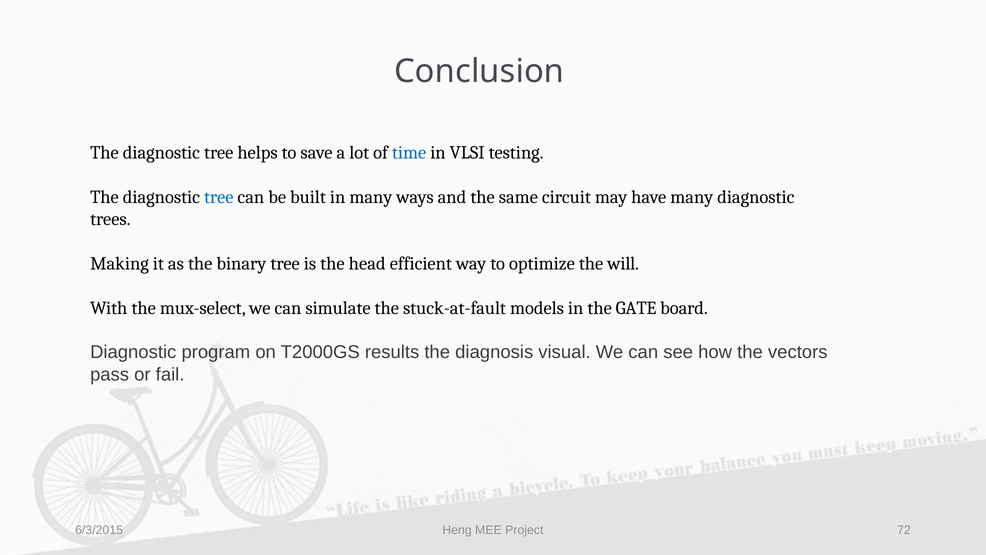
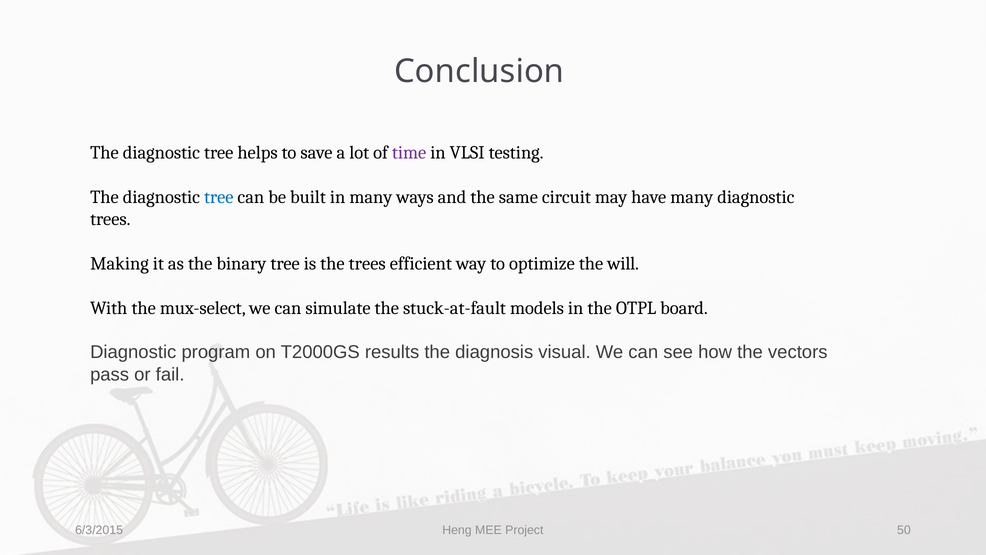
time colour: blue -> purple
the head: head -> trees
GATE: GATE -> OTPL
72: 72 -> 50
